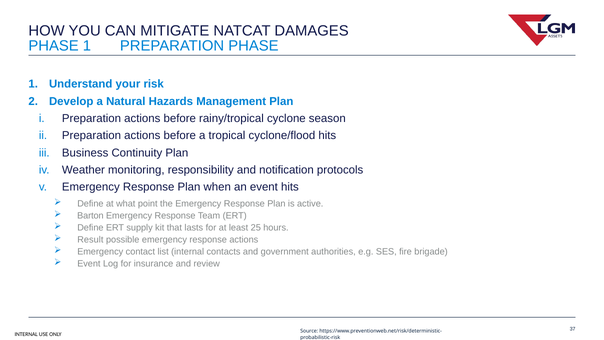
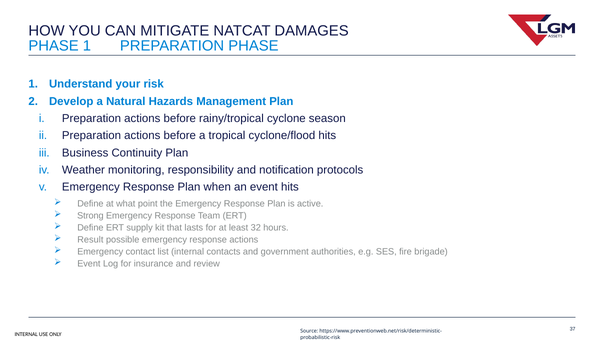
Barton: Barton -> Strong
25: 25 -> 32
